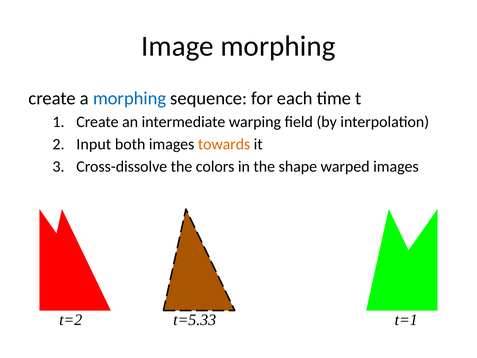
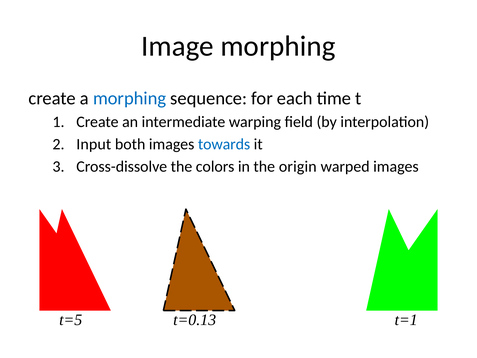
towards colour: orange -> blue
shape: shape -> origin
t=2: t=2 -> t=5
t=5.33: t=5.33 -> t=0.13
